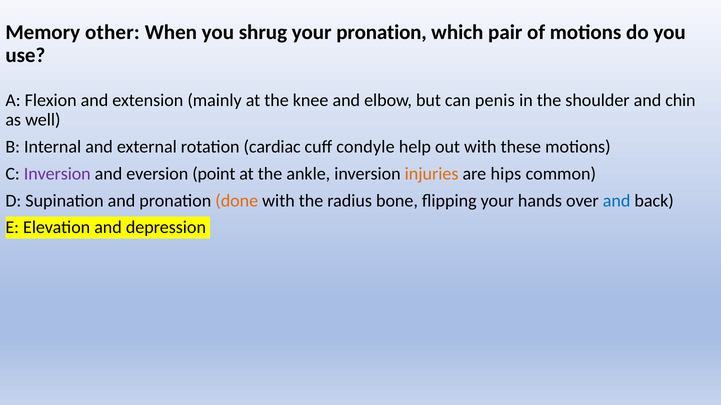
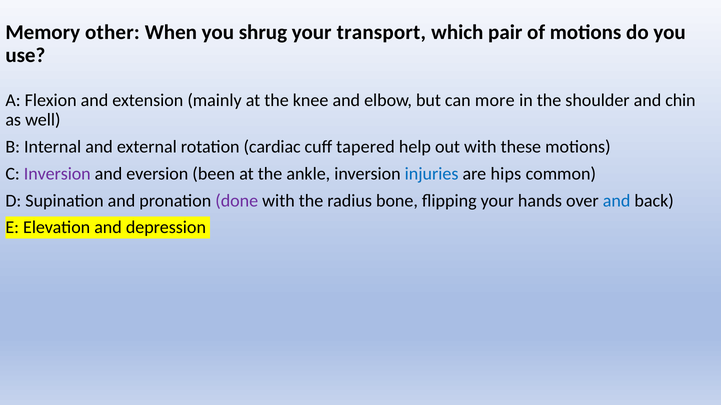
your pronation: pronation -> transport
penis: penis -> more
condyle: condyle -> tapered
point: point -> been
injuries colour: orange -> blue
done colour: orange -> purple
